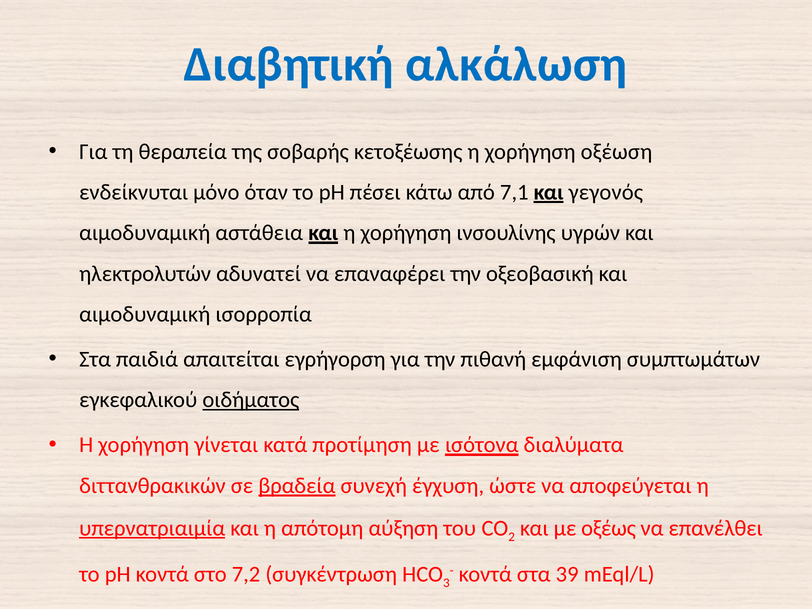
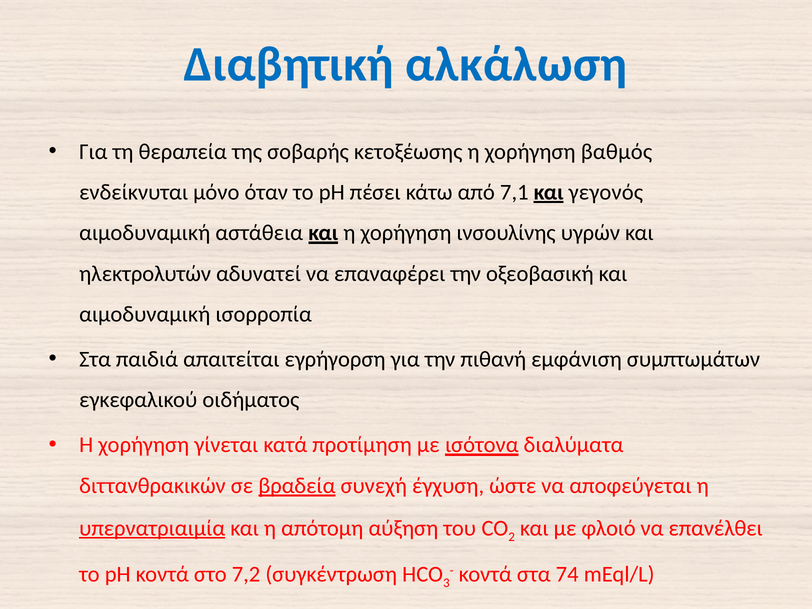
οξέωση: οξέωση -> βαθμός
οιδήματος underline: present -> none
οξέως: οξέως -> φλοιό
39: 39 -> 74
